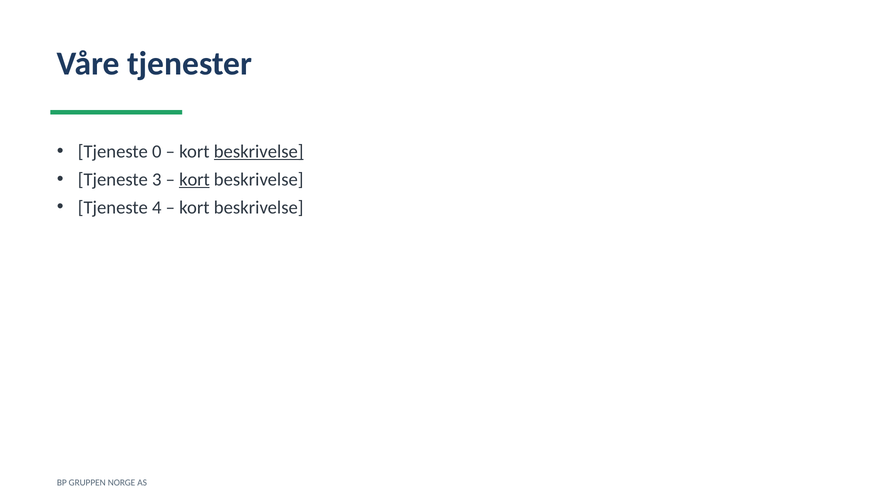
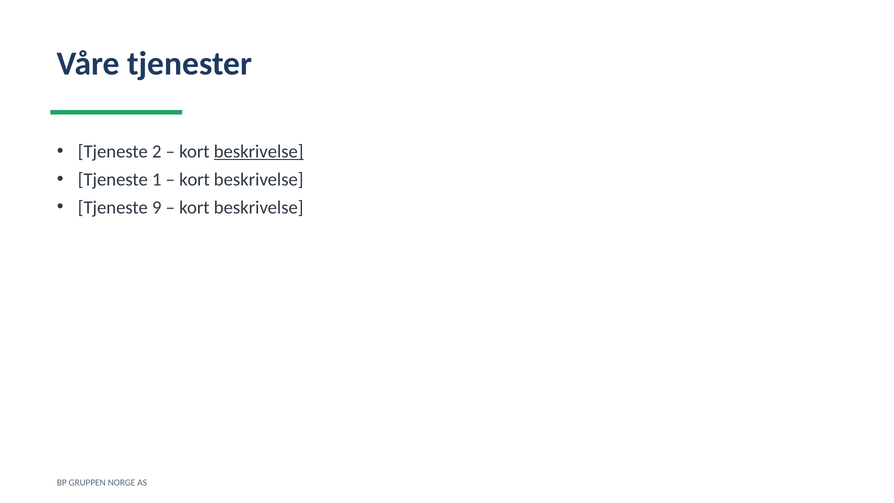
0: 0 -> 2
3: 3 -> 1
kort at (194, 179) underline: present -> none
4: 4 -> 9
